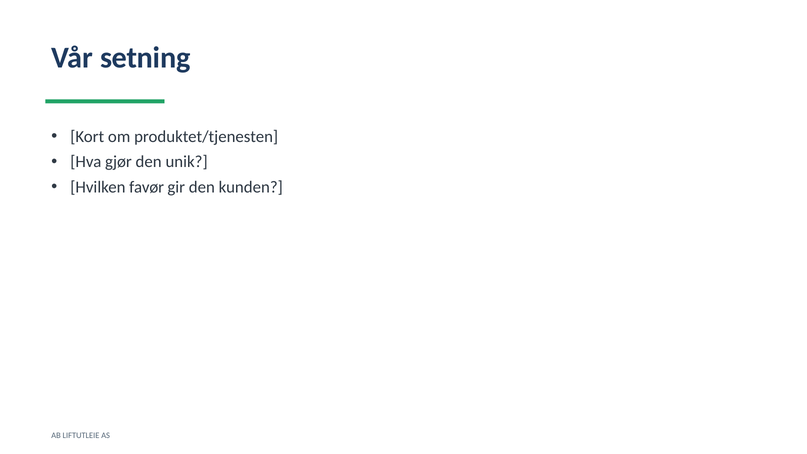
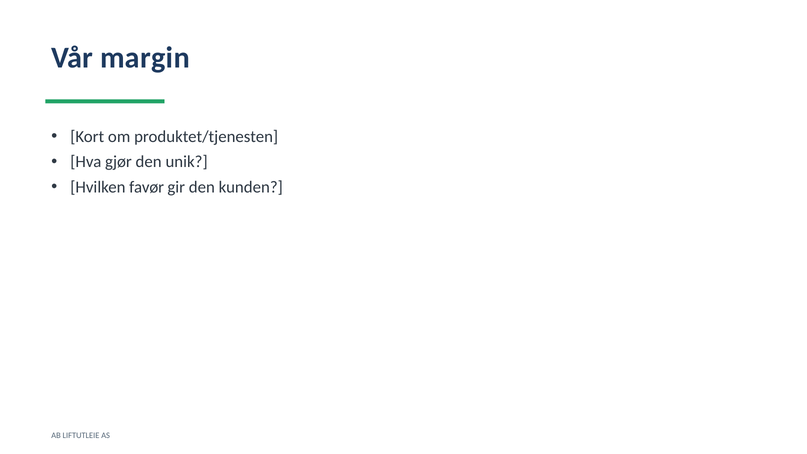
setning: setning -> margin
